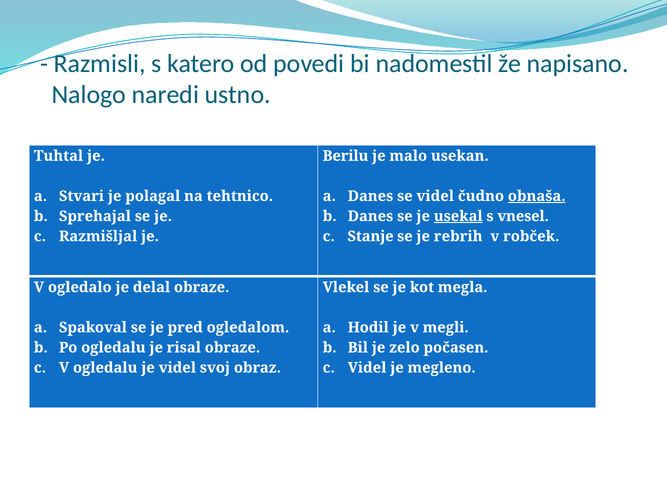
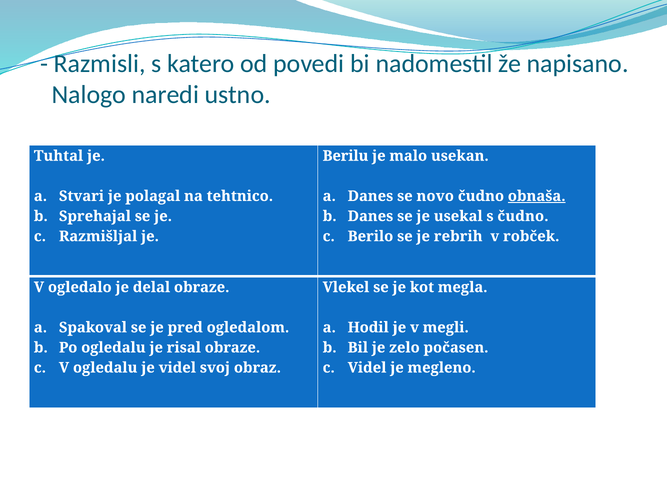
se videl: videl -> novo
usekal underline: present -> none
s vnesel: vnesel -> čudno
Stanje: Stanje -> Berilo
